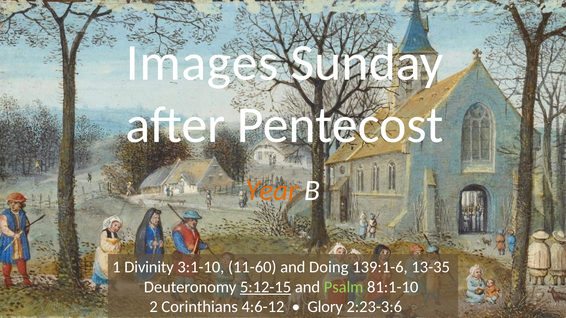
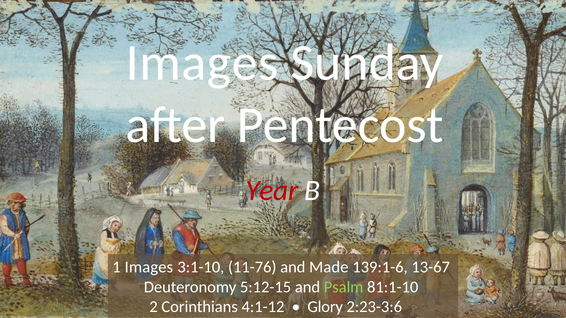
Year colour: orange -> red
1 Divinity: Divinity -> Images
11-60: 11-60 -> 11-76
Doing: Doing -> Made
13-35: 13-35 -> 13-67
5:12-15 underline: present -> none
4:6-12: 4:6-12 -> 4:1-12
